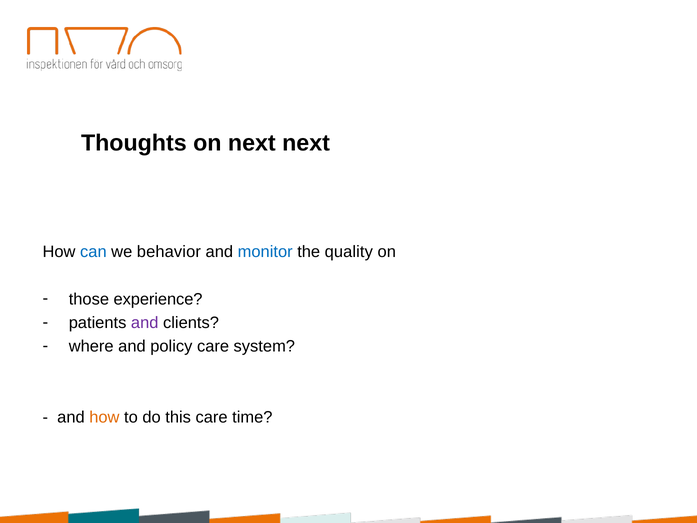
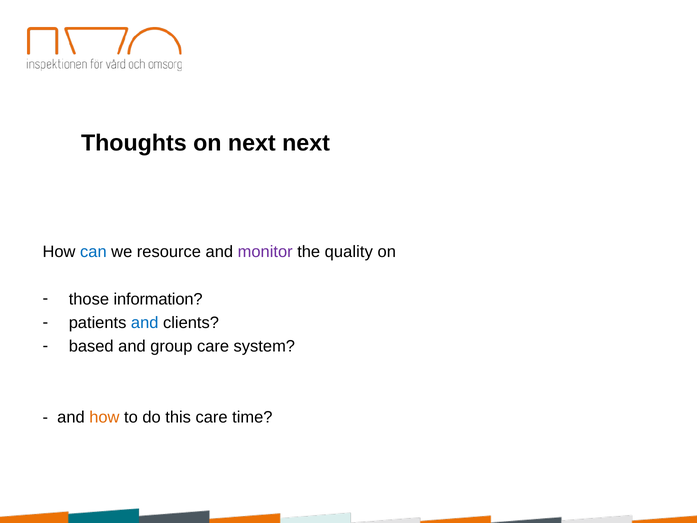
behavior: behavior -> resource
monitor colour: blue -> purple
experience: experience -> information
and at (145, 323) colour: purple -> blue
where: where -> based
policy: policy -> group
